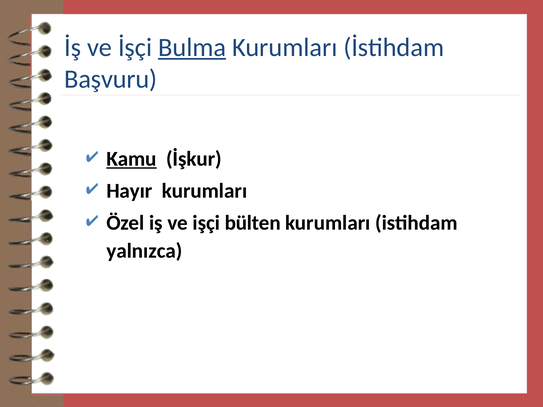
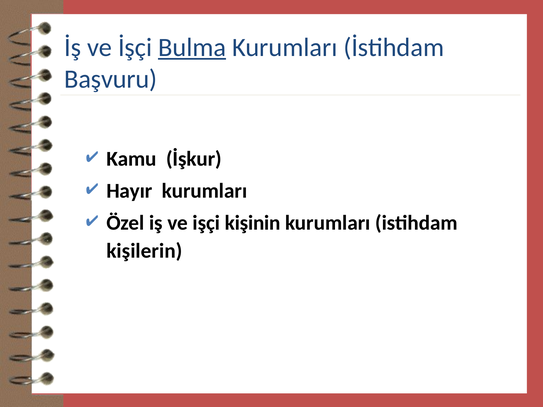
Kamu underline: present -> none
bülten: bülten -> kişinin
yalnızca: yalnızca -> kişilerin
